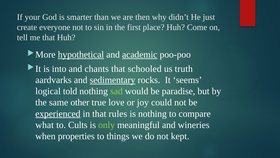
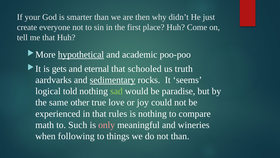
academic underline: present -> none
into: into -> gets
chants: chants -> eternal
experienced underline: present -> none
what: what -> math
Cults: Cults -> Such
only colour: light green -> pink
properties: properties -> following
not kept: kept -> than
